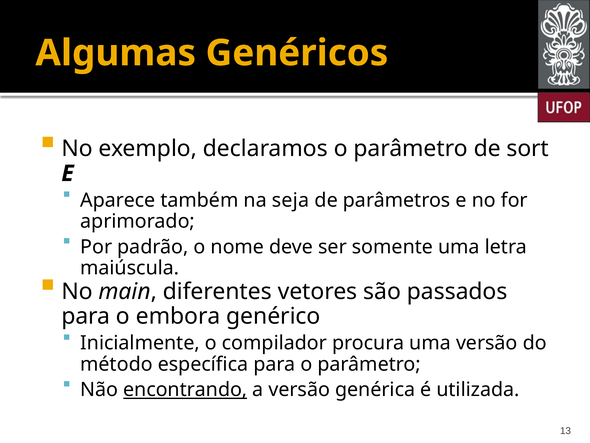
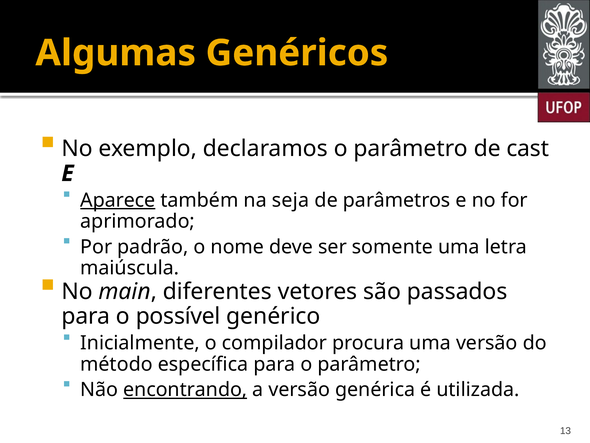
sort: sort -> cast
Aparece underline: none -> present
embora: embora -> possível
